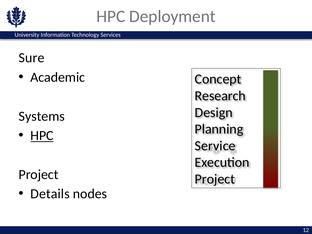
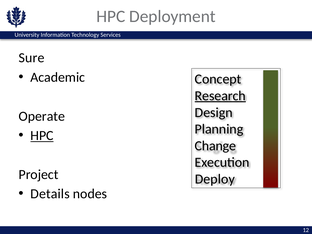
Research underline: none -> present
Systems: Systems -> Operate
Service: Service -> Change
Project at (215, 179): Project -> Deploy
